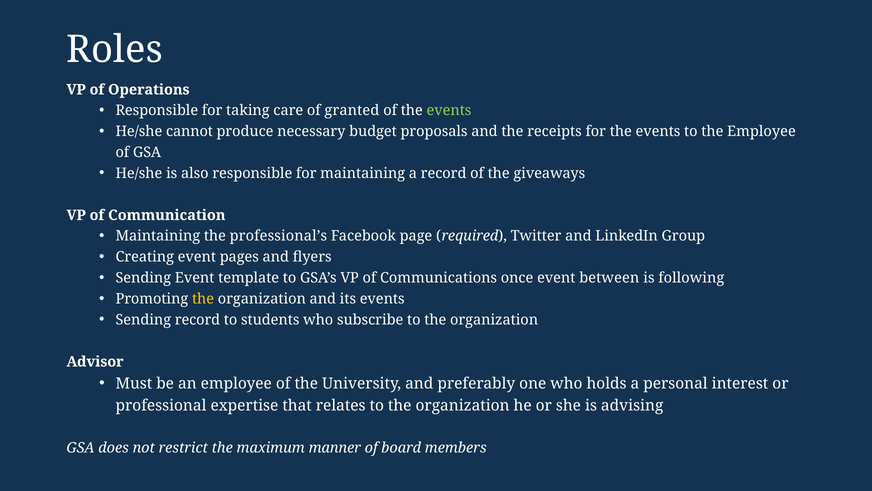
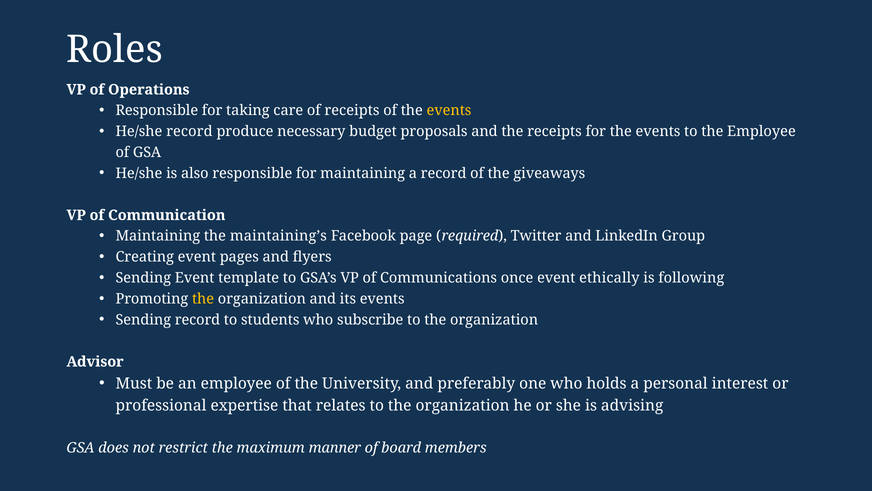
of granted: granted -> receipts
events at (449, 110) colour: light green -> yellow
He/she cannot: cannot -> record
professional’s: professional’s -> maintaining’s
between: between -> ethically
